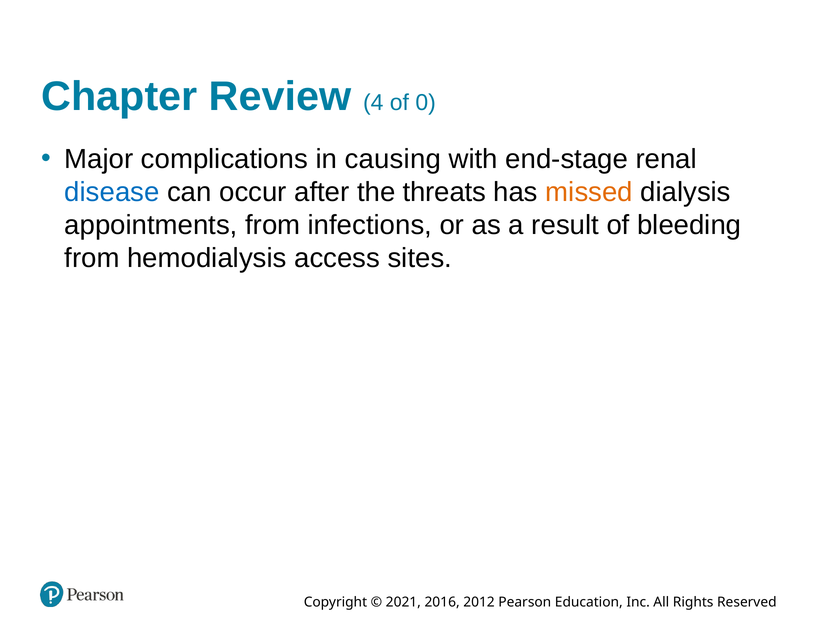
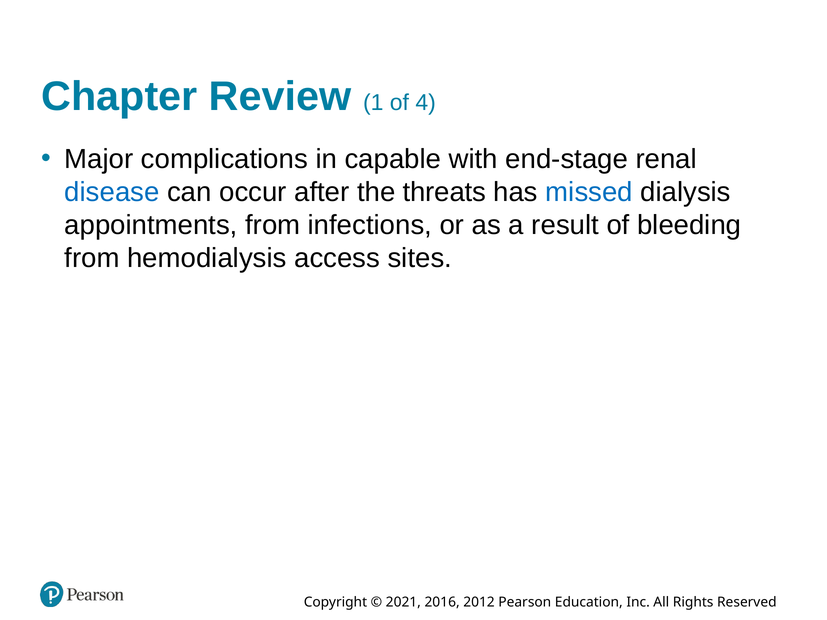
4: 4 -> 1
0: 0 -> 4
causing: causing -> capable
missed colour: orange -> blue
